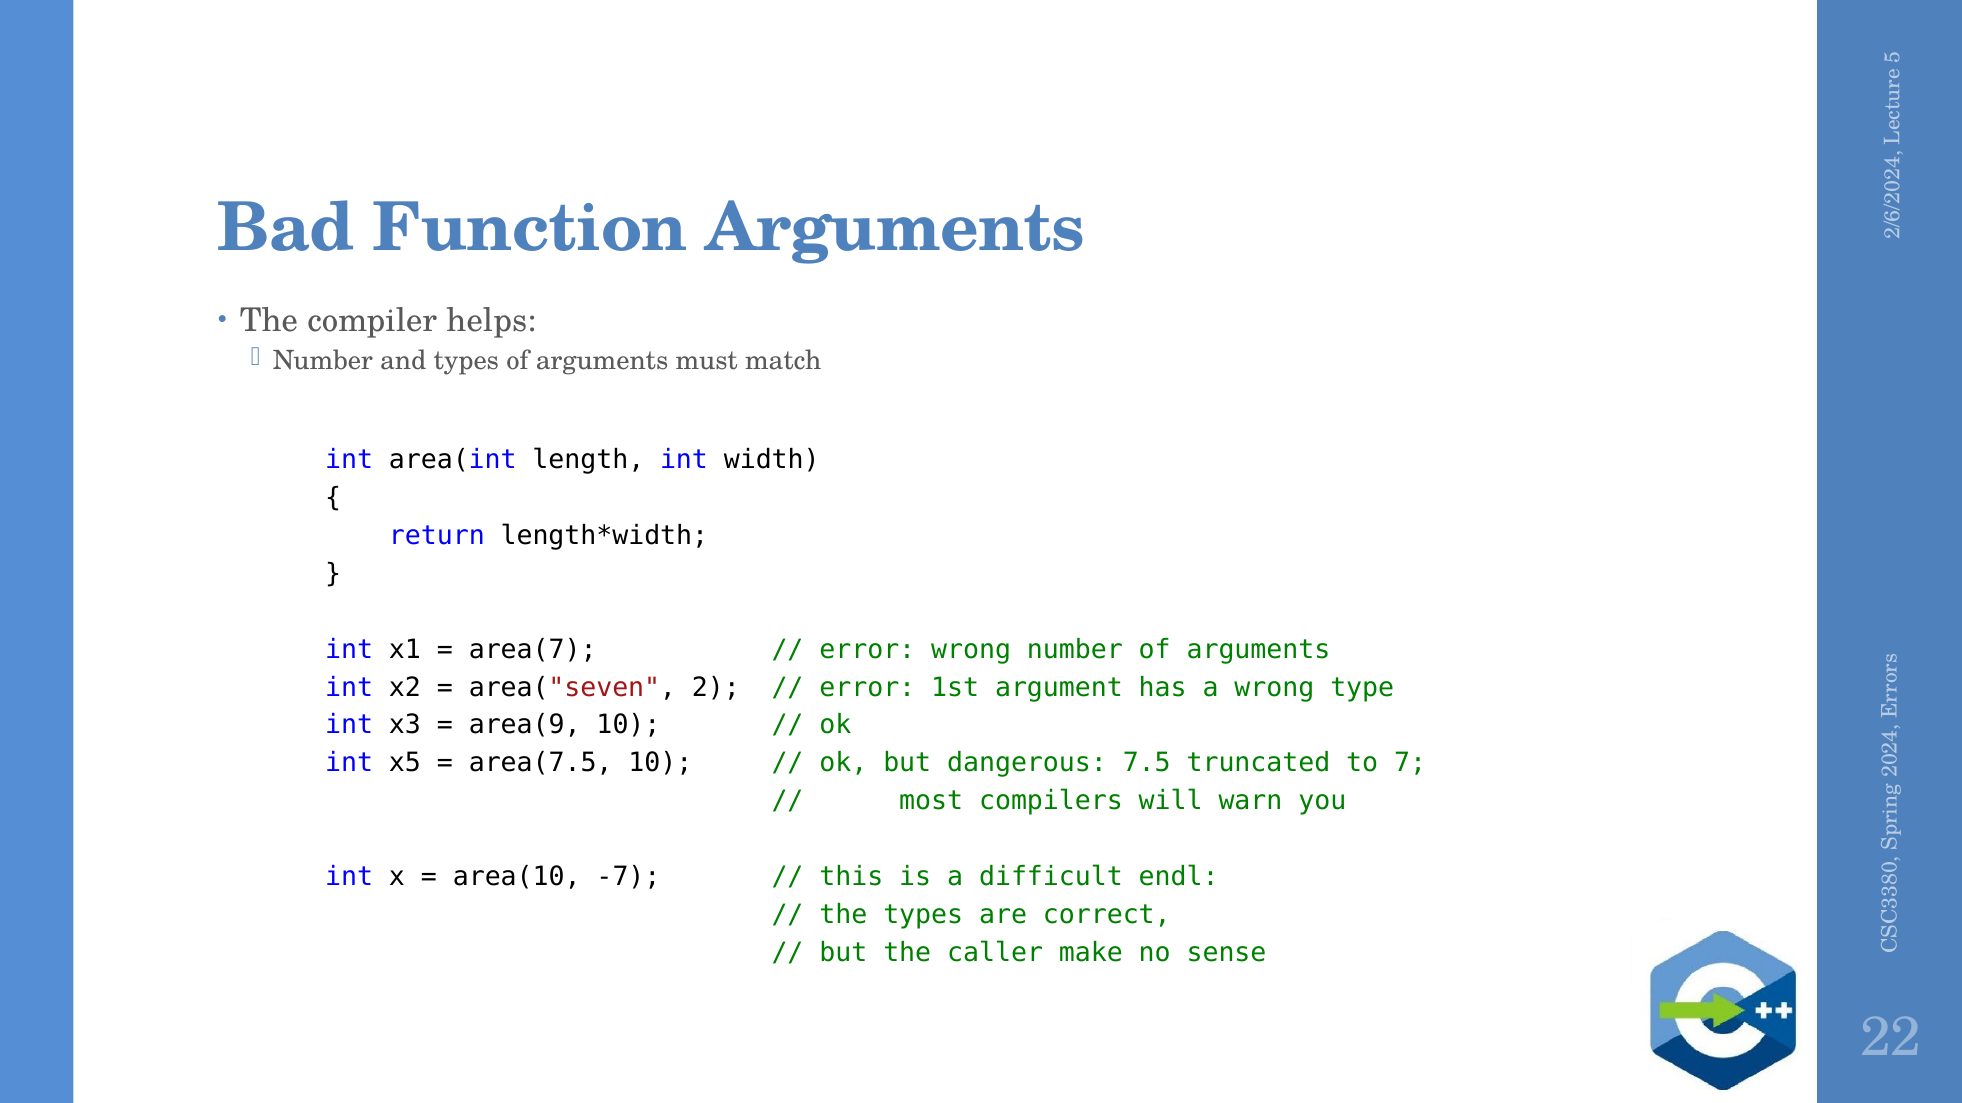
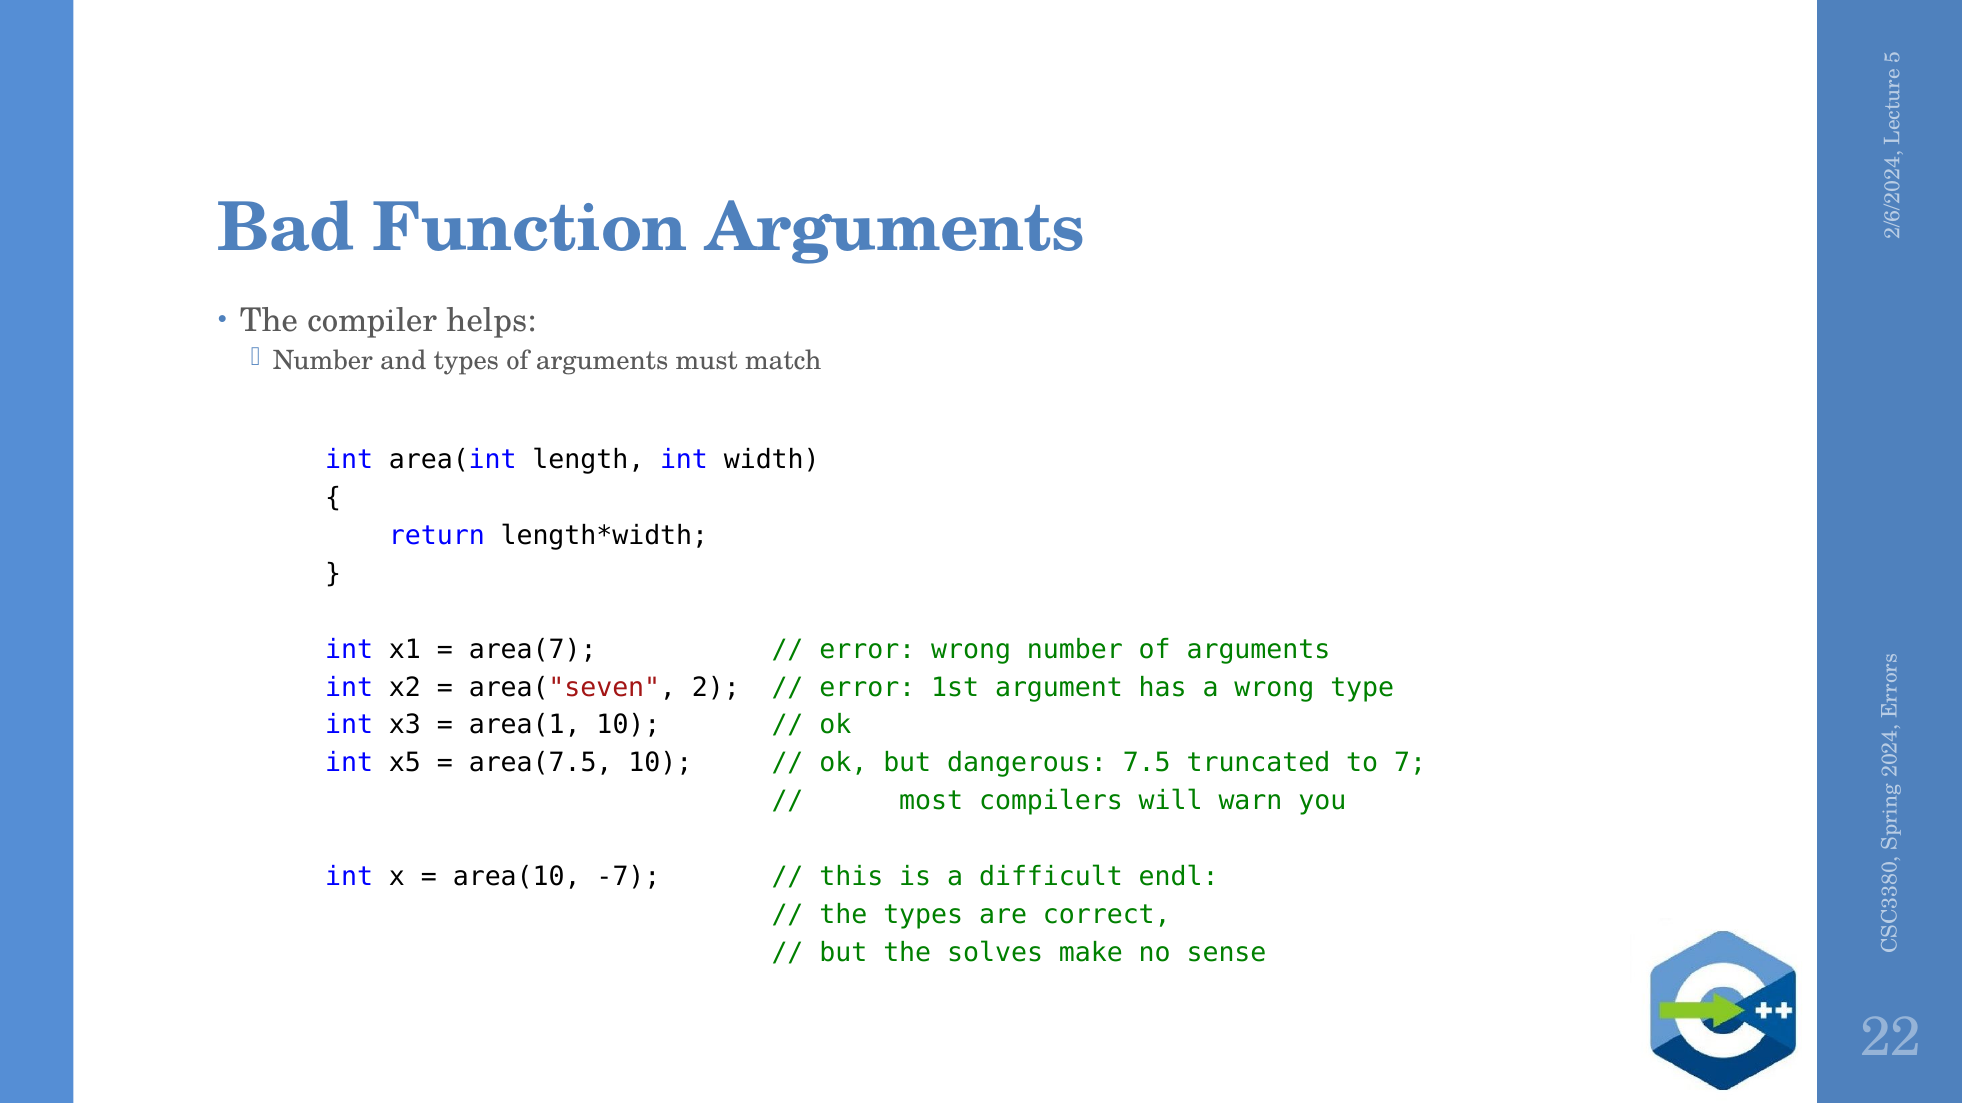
area(9: area(9 -> area(1
caller: caller -> solves
